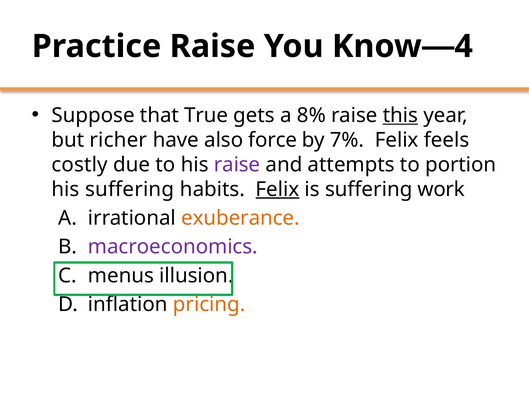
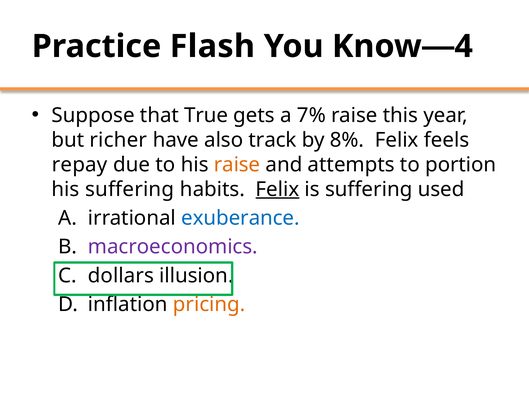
Practice Raise: Raise -> Flash
8%: 8% -> 7%
this underline: present -> none
force: force -> track
7%: 7% -> 8%
costly: costly -> repay
raise at (237, 165) colour: purple -> orange
work: work -> used
exuberance colour: orange -> blue
menus: menus -> dollars
